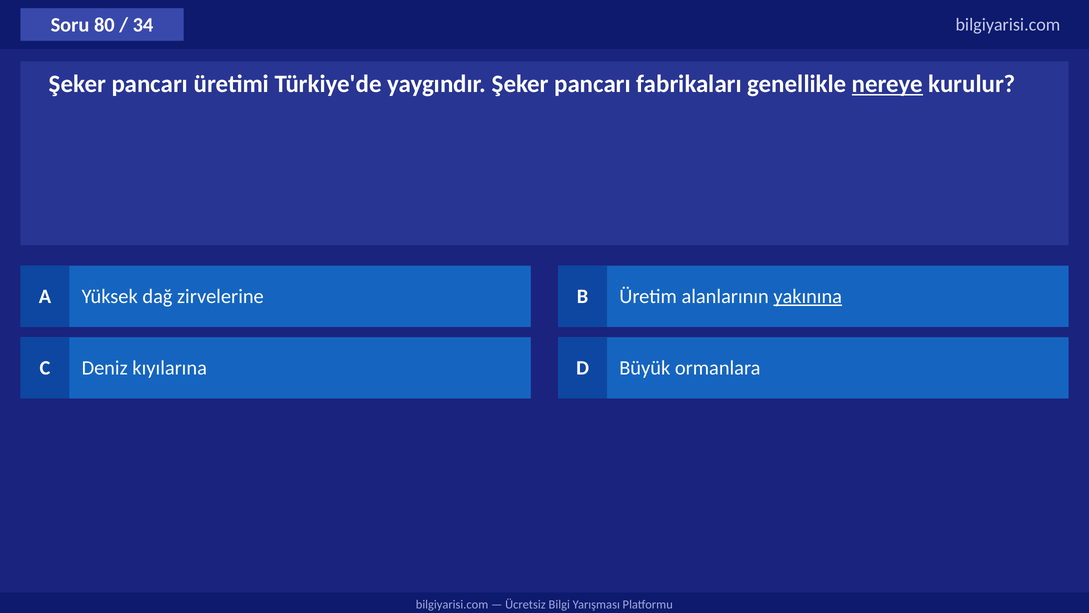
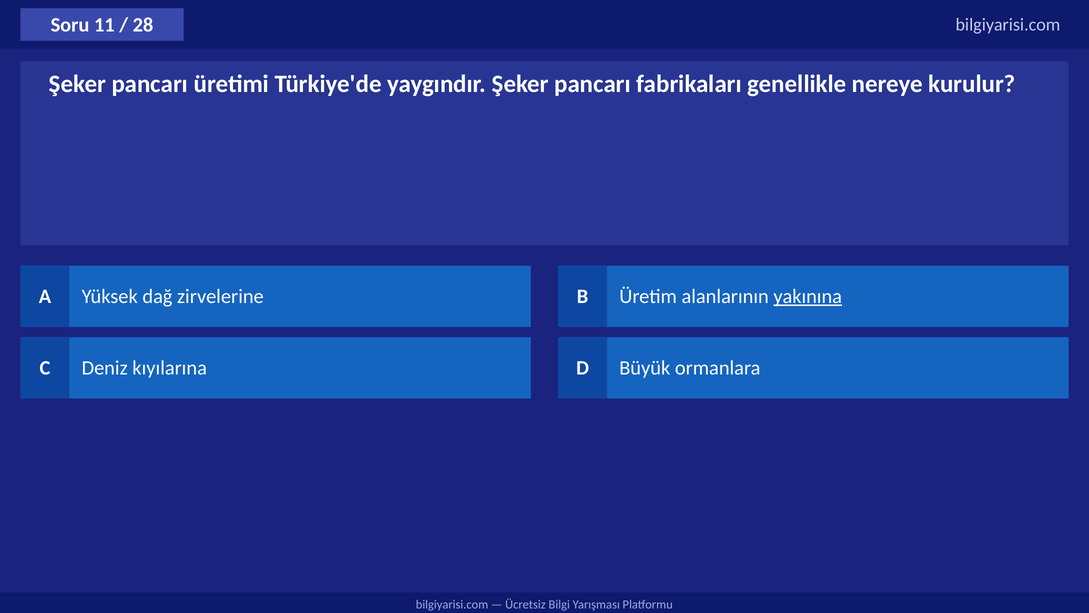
80: 80 -> 11
34: 34 -> 28
nereye underline: present -> none
